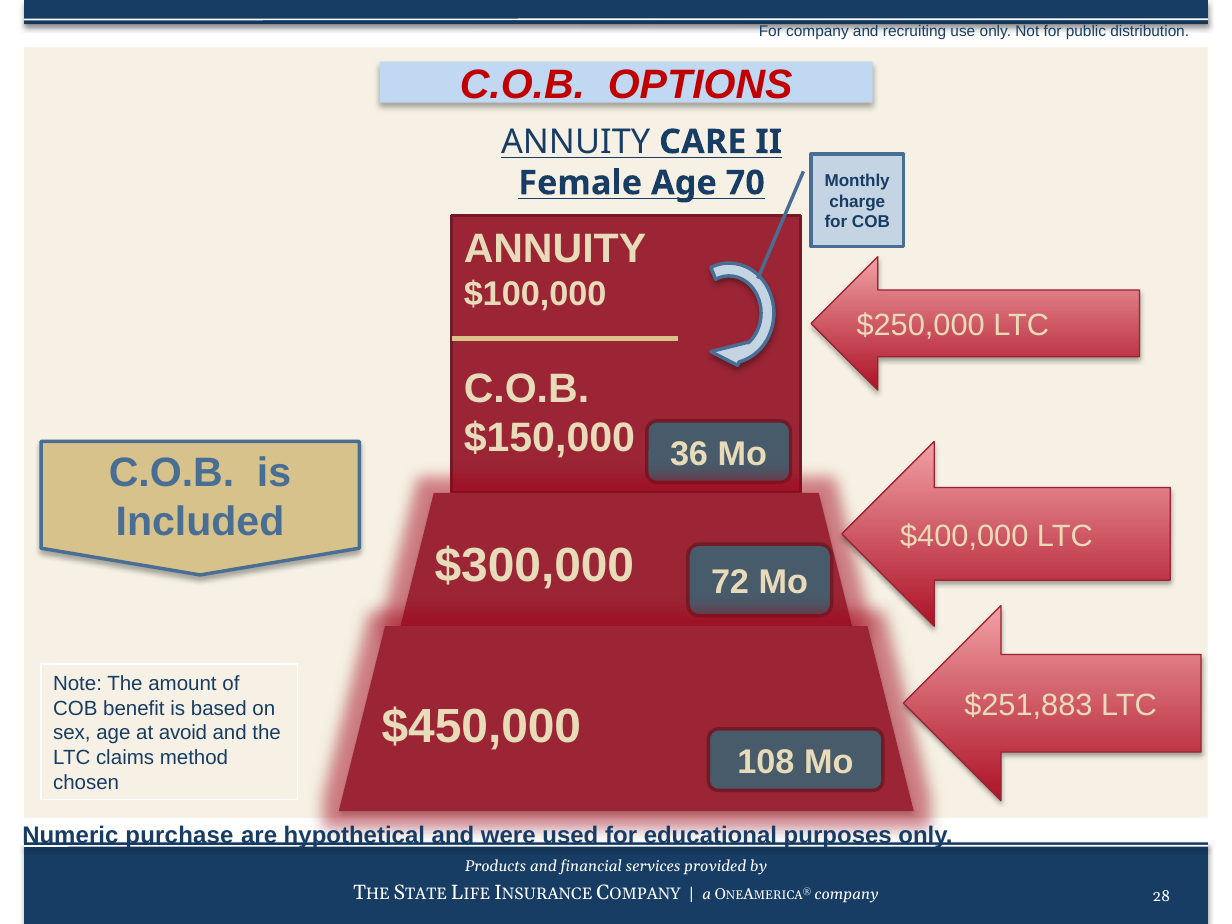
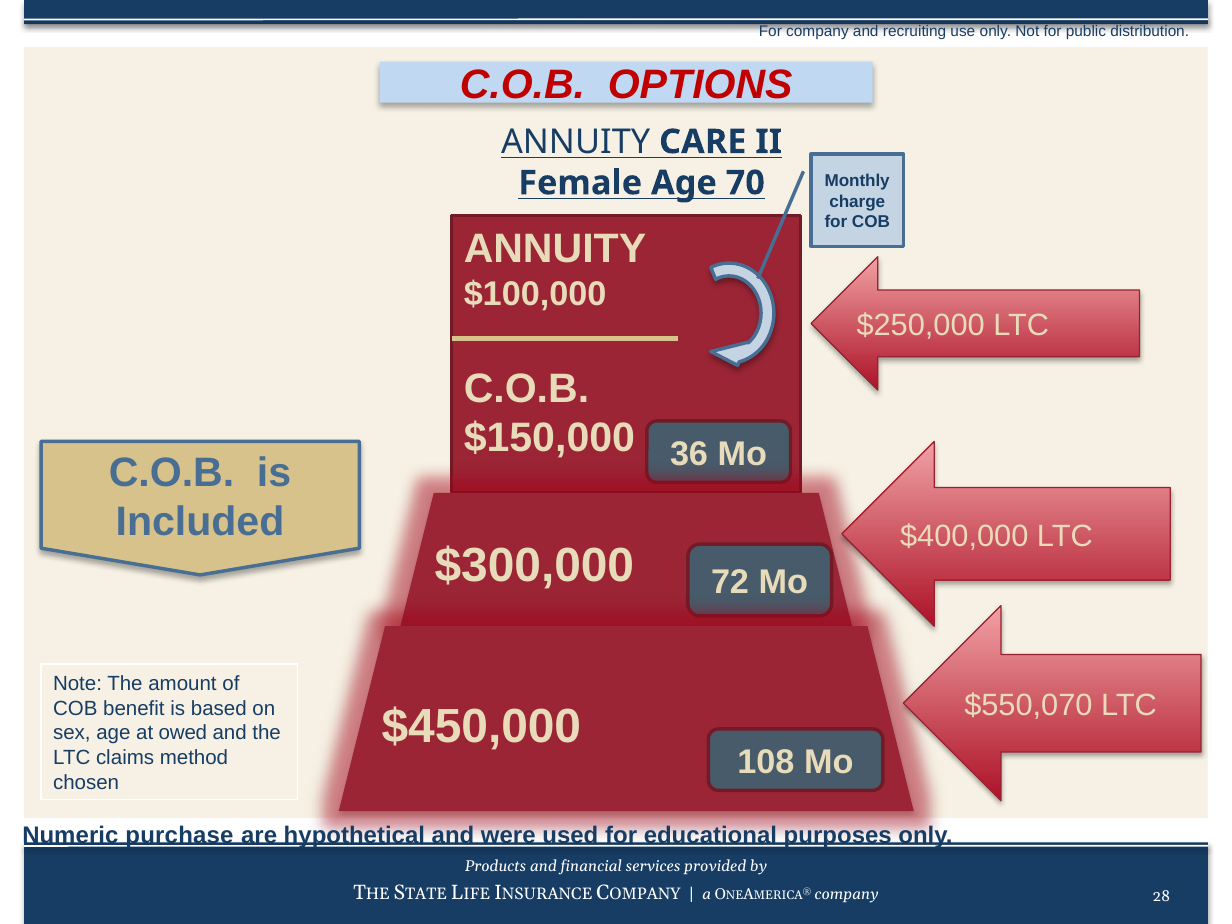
$251,883: $251,883 -> $550,070
avoid: avoid -> owed
